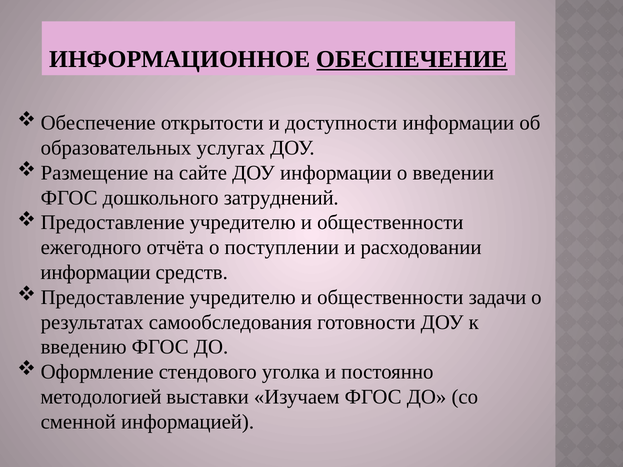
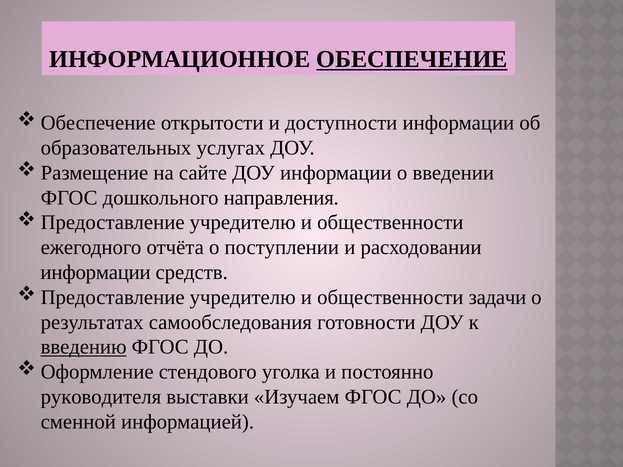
затруднений: затруднений -> направления
введению underline: none -> present
методологией: методологией -> руководителя
